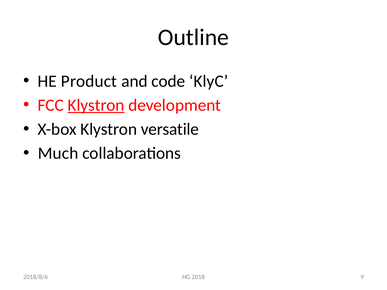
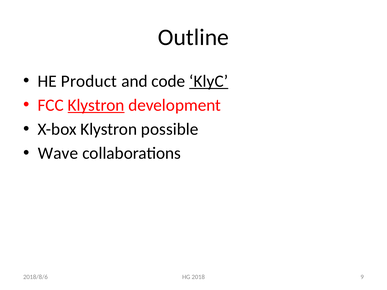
KlyC underline: none -> present
versatile: versatile -> possible
Much: Much -> Wave
